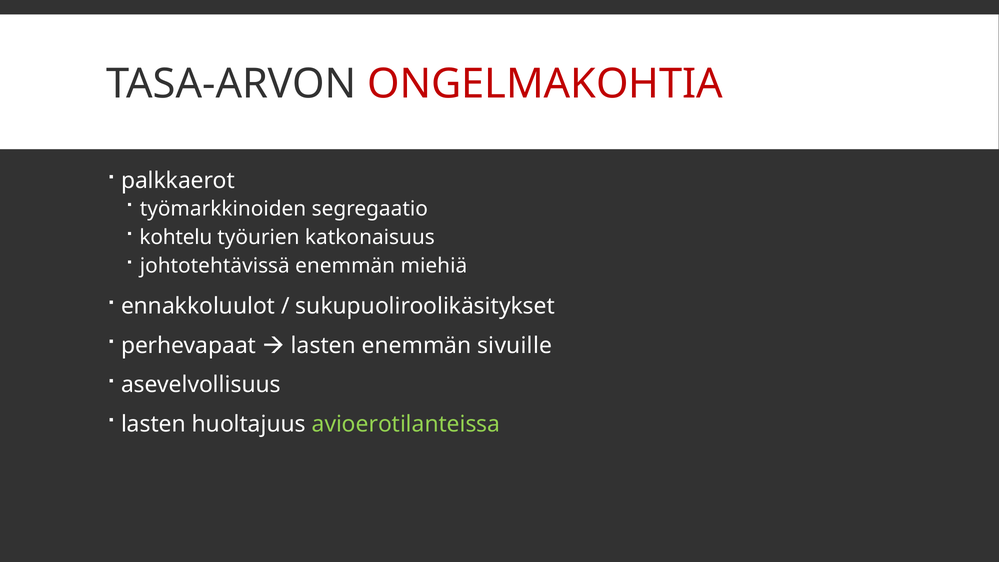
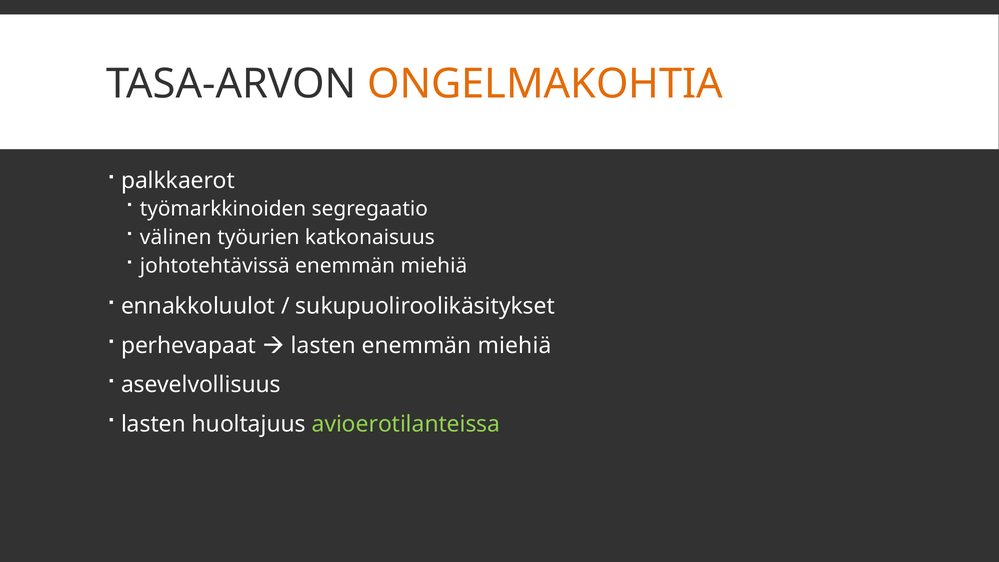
ONGELMAKOHTIA colour: red -> orange
kohtelu: kohtelu -> välinen
sivuille at (515, 346): sivuille -> miehiä
